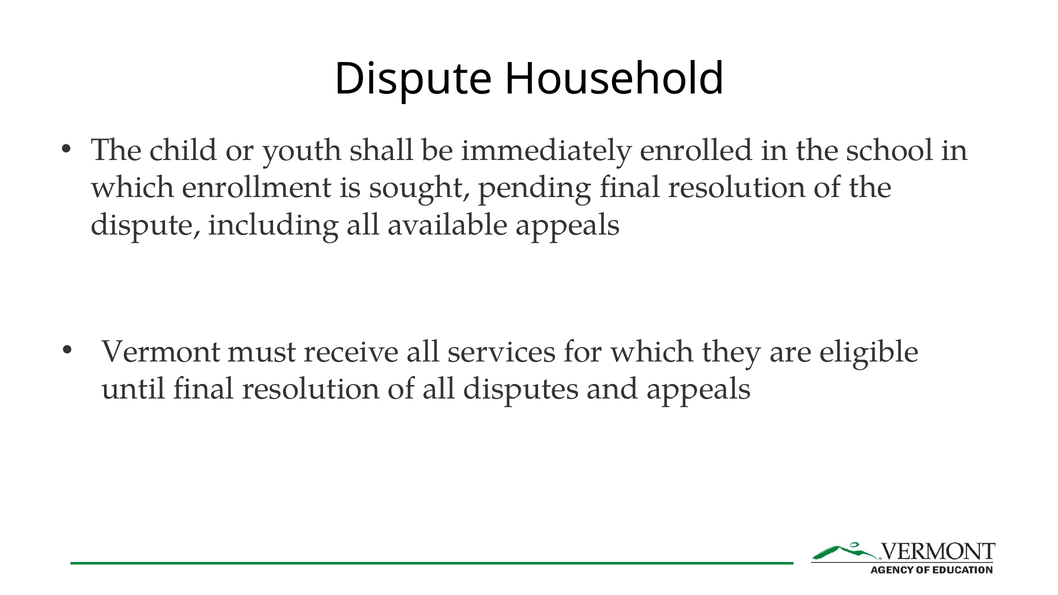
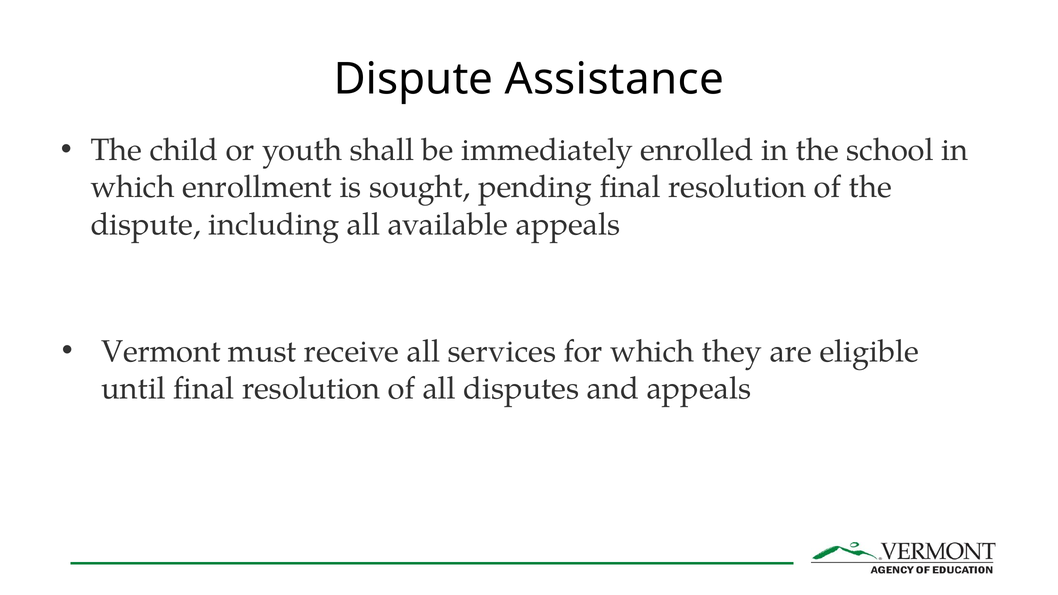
Household: Household -> Assistance
